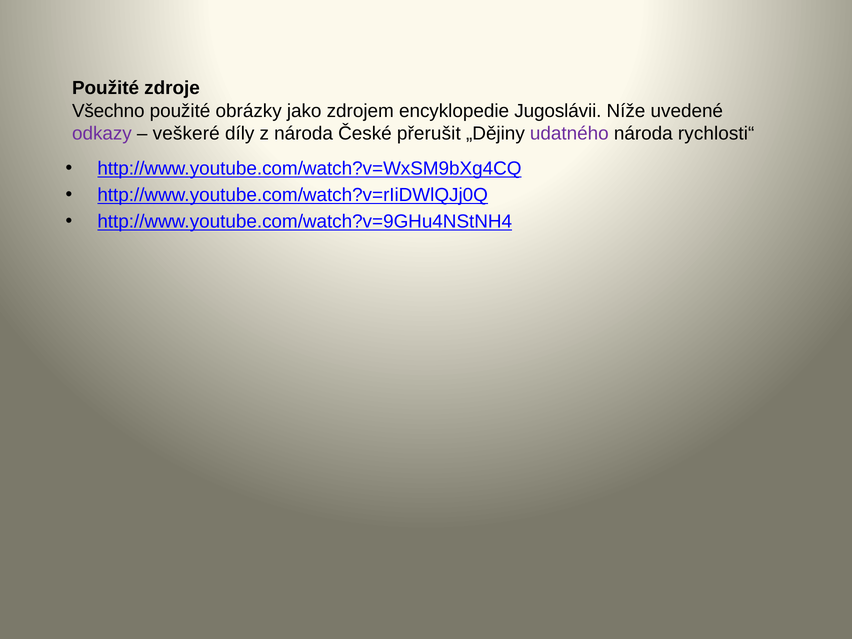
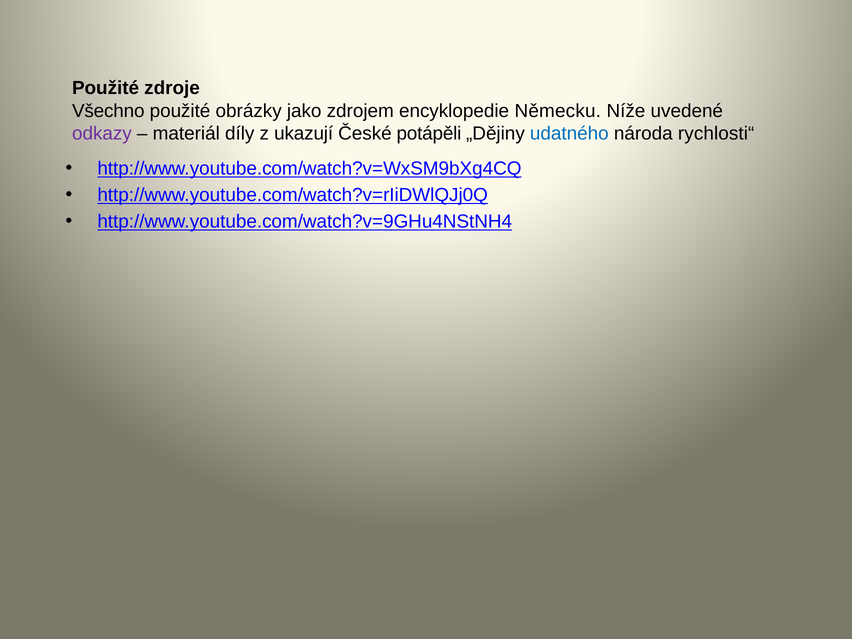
Jugoslávii: Jugoslávii -> Německu
veškeré: veškeré -> materiál
z národa: národa -> ukazují
přerušit: přerušit -> potápěli
udatného colour: purple -> blue
